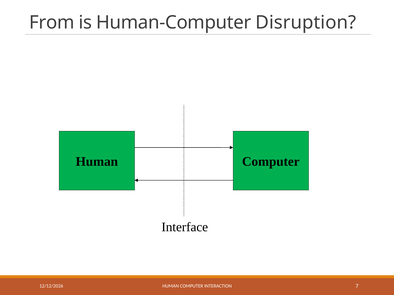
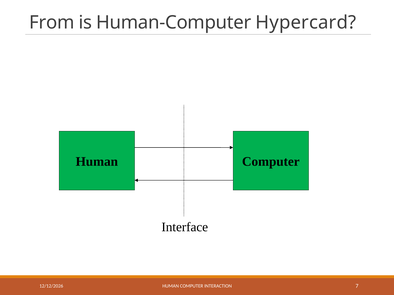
Disruption: Disruption -> Hypercard
